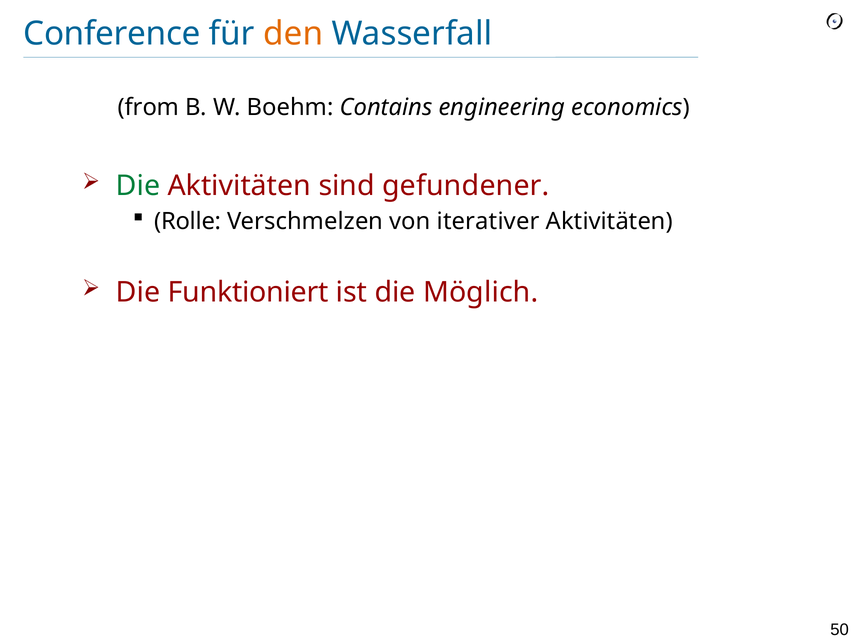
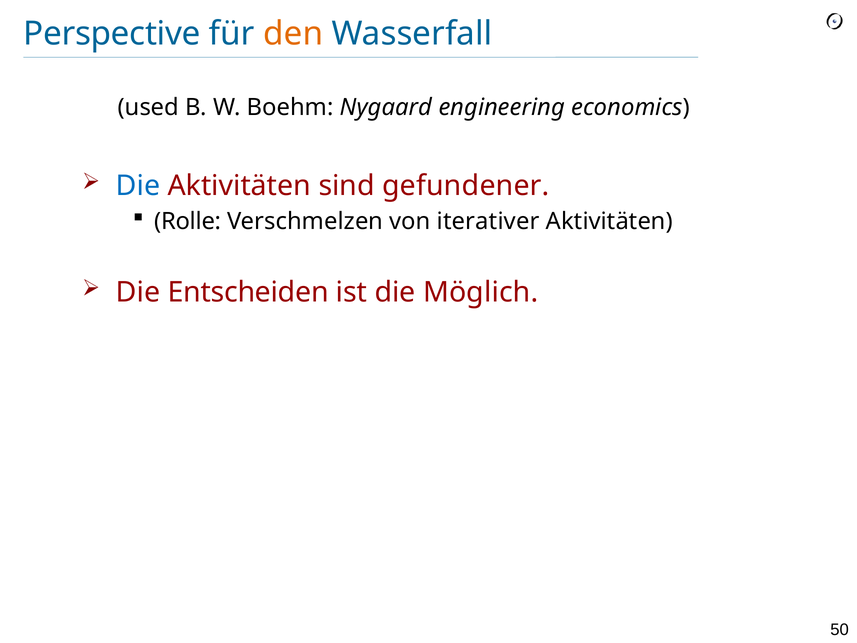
Conference: Conference -> Perspective
from: from -> used
Contains: Contains -> Nygaard
Die at (138, 186) colour: green -> blue
Funktioniert: Funktioniert -> Entscheiden
